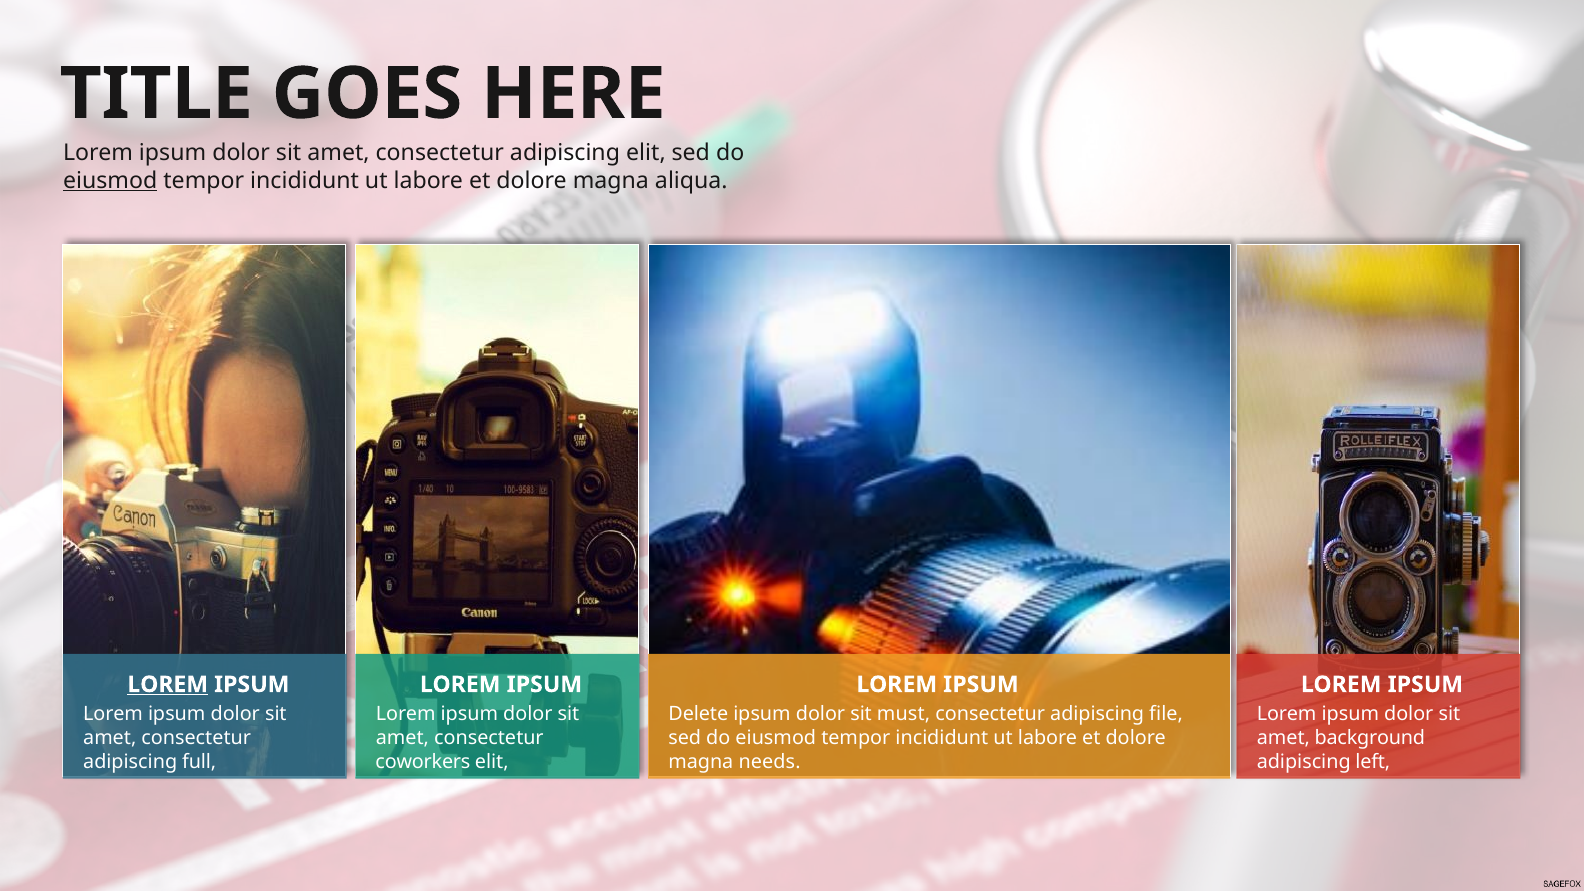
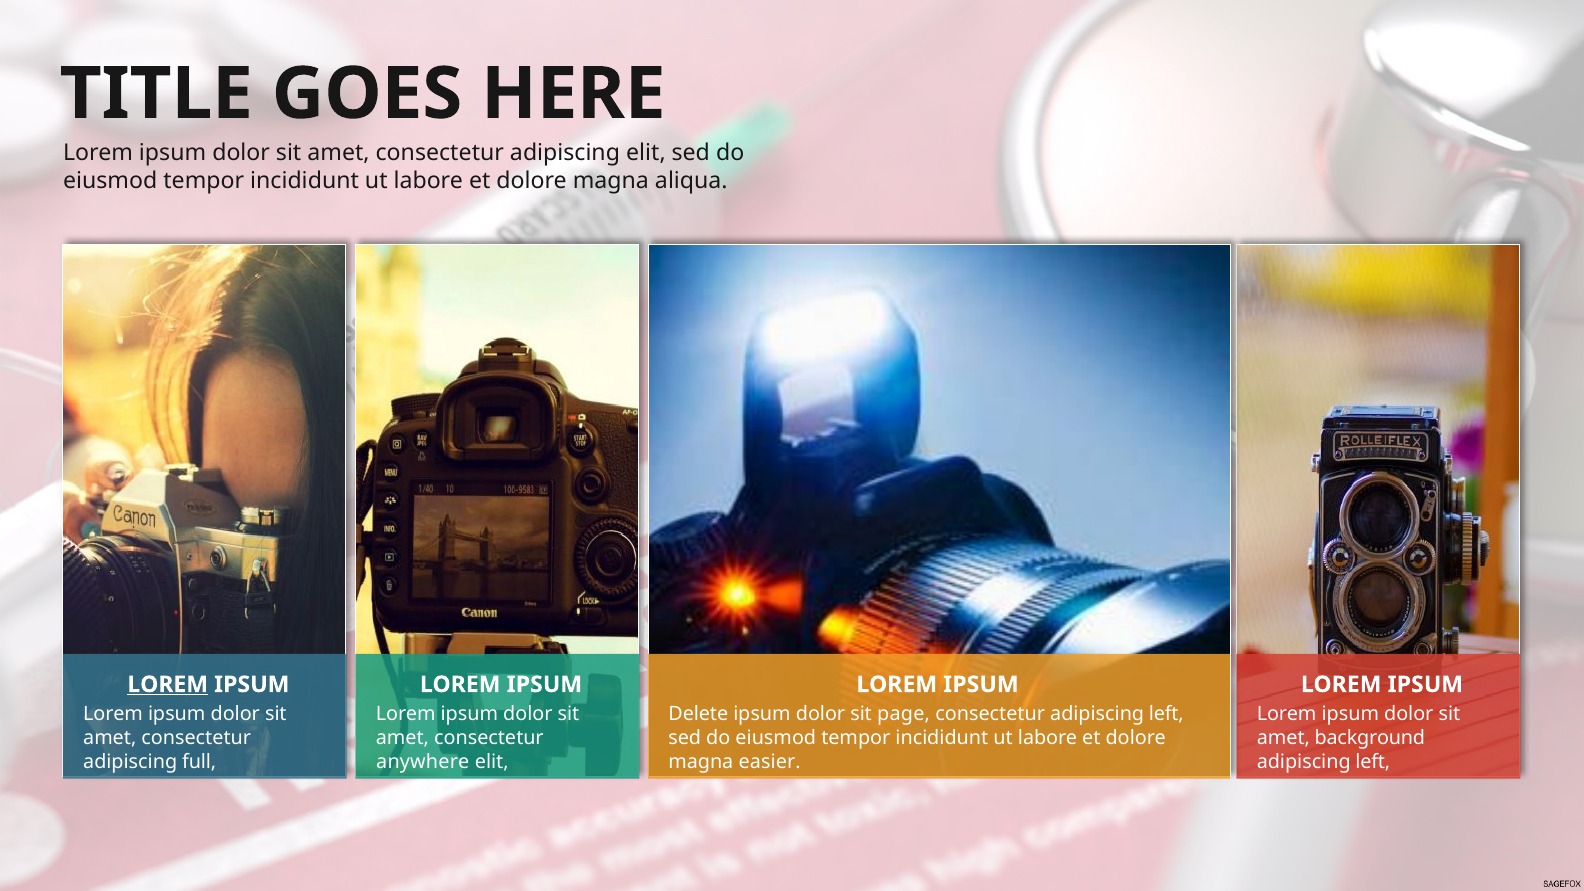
eiusmod at (110, 181) underline: present -> none
must: must -> page
consectetur adipiscing file: file -> left
coworkers: coworkers -> anywhere
needs: needs -> easier
